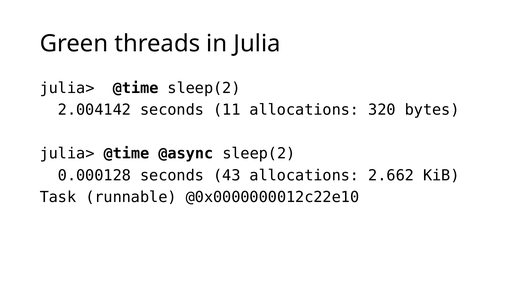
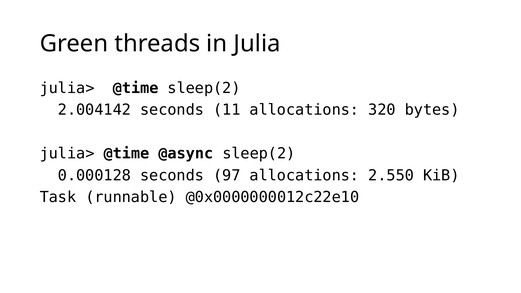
43: 43 -> 97
2.662: 2.662 -> 2.550
